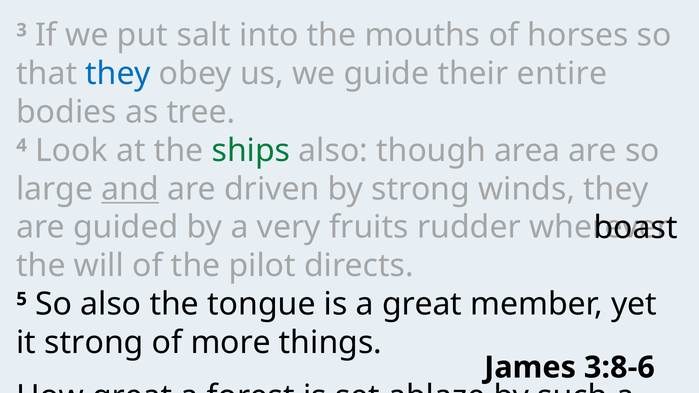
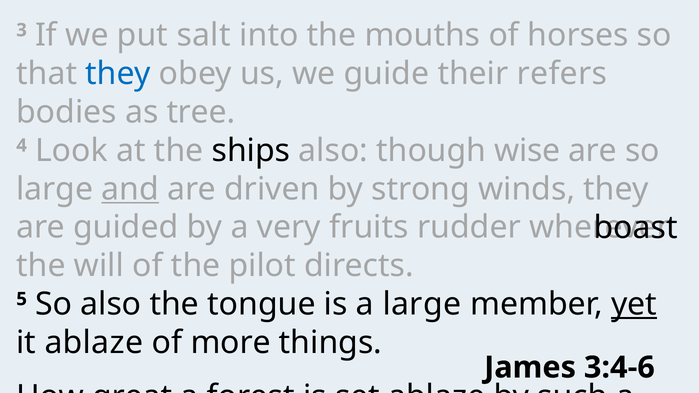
entire: entire -> refers
ships colour: green -> black
area: area -> wise
a great: great -> large
yet underline: none -> present
it strong: strong -> ablaze
3:8-6: 3:8-6 -> 3:4-6
